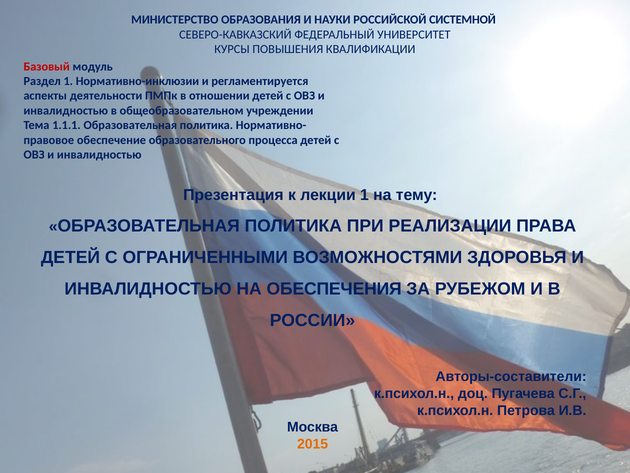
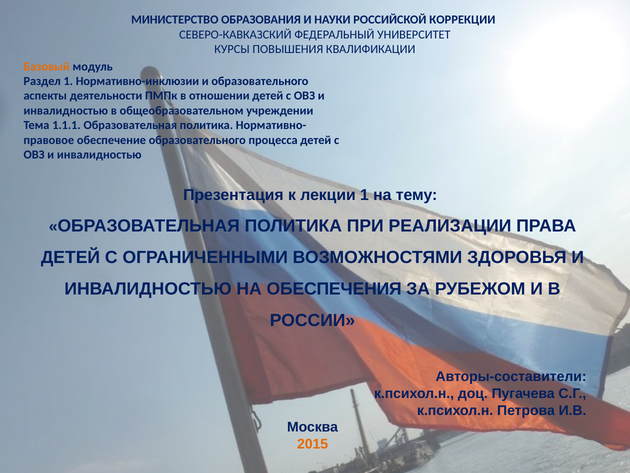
СИСТЕМНОЙ: СИСТЕМНОЙ -> КОРРЕКЦИИ
Базовый colour: red -> orange
и регламентируется: регламентируется -> образовательного
